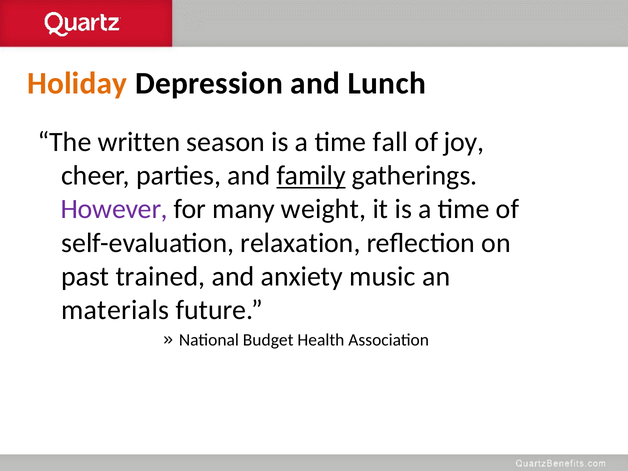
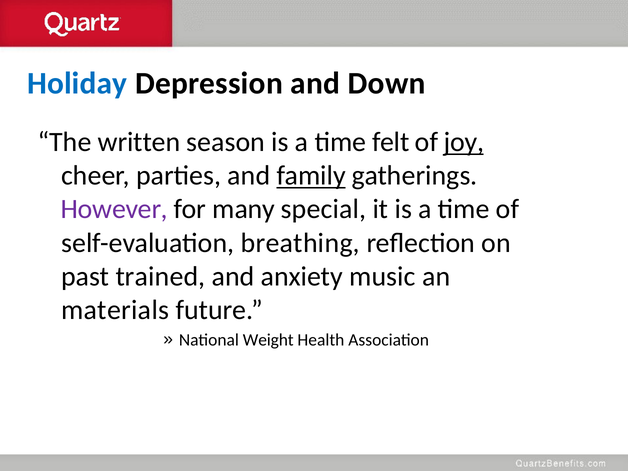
Holiday colour: orange -> blue
Lunch: Lunch -> Down
fall: fall -> felt
joy underline: none -> present
weight: weight -> special
relaxation: relaxation -> breathing
Budget: Budget -> Weight
